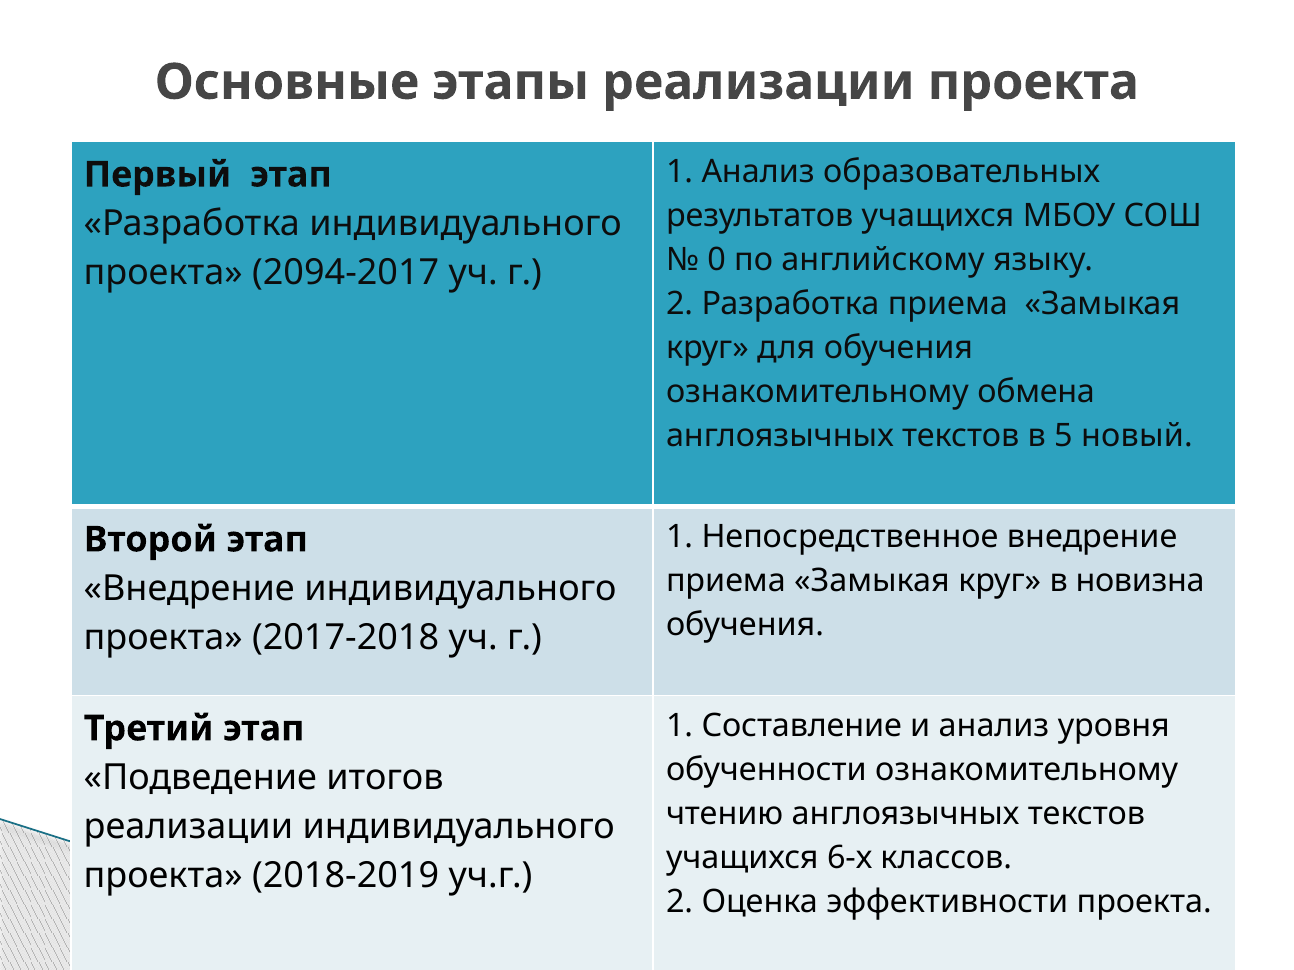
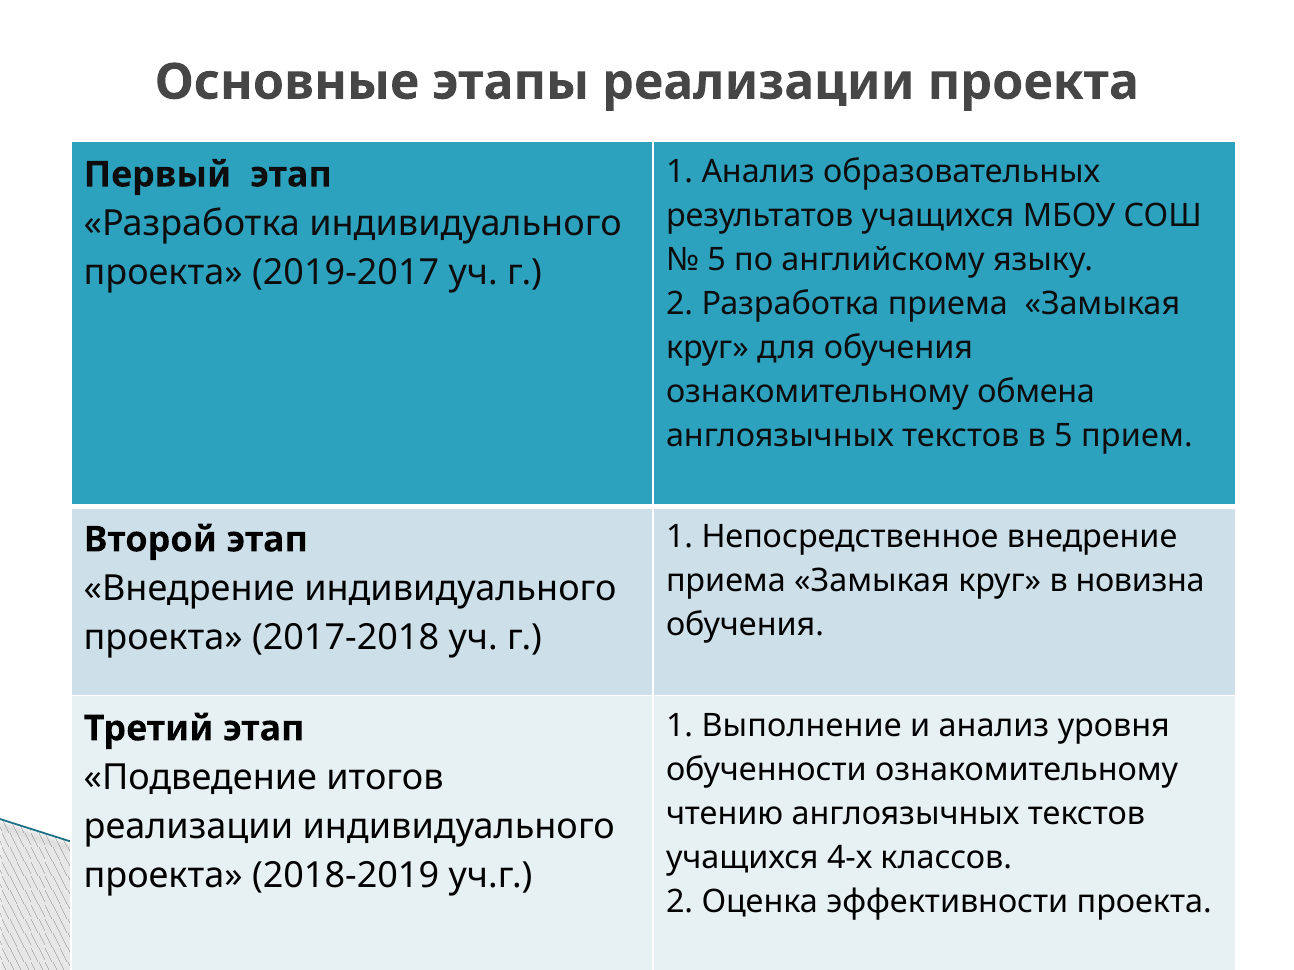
0 at (717, 260): 0 -> 5
2094-2017: 2094-2017 -> 2019-2017
новый: новый -> прием
Составление: Составление -> Выполнение
6-х: 6-х -> 4-х
